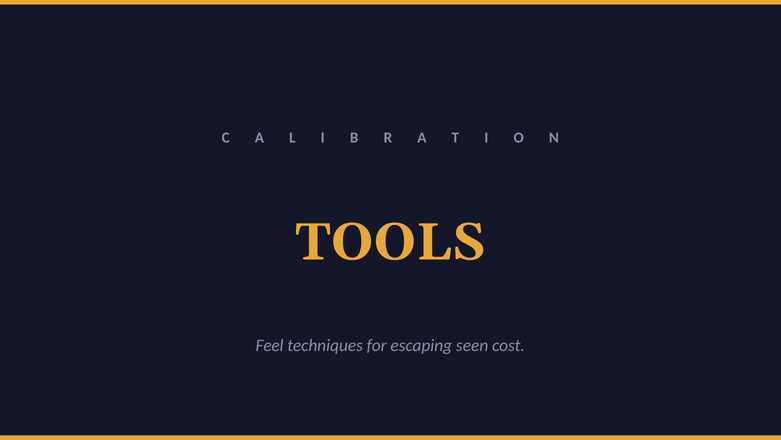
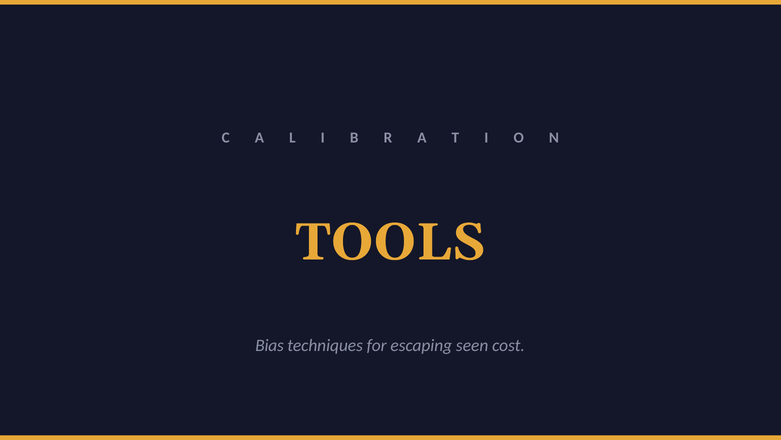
Feel: Feel -> Bias
